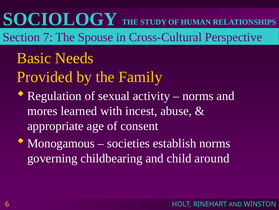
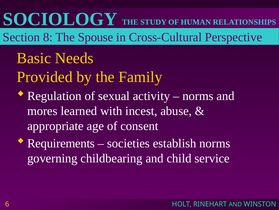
7: 7 -> 8
Monogamous: Monogamous -> Requirements
around: around -> service
